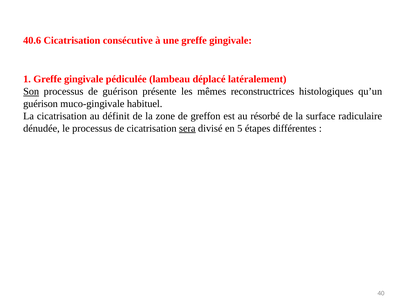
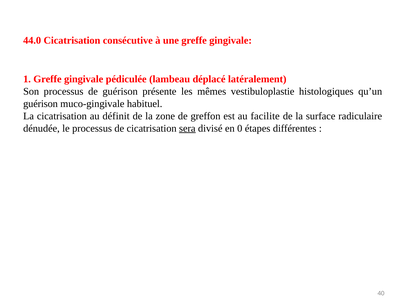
40.6: 40.6 -> 44.0
Son underline: present -> none
reconstructrices: reconstructrices -> vestibuloplastie
résorbé: résorbé -> facilite
5: 5 -> 0
